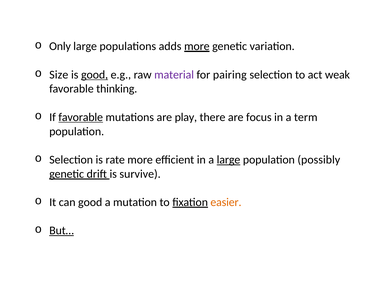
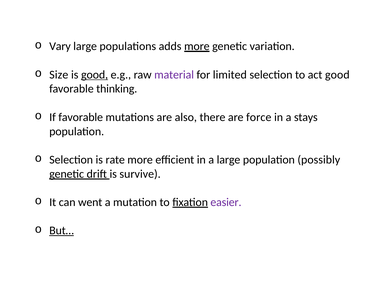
Only: Only -> Vary
pairing: pairing -> limited
act weak: weak -> good
favorable at (81, 117) underline: present -> none
play: play -> also
focus: focus -> force
term: term -> stays
large at (228, 159) underline: present -> none
can good: good -> went
easier colour: orange -> purple
